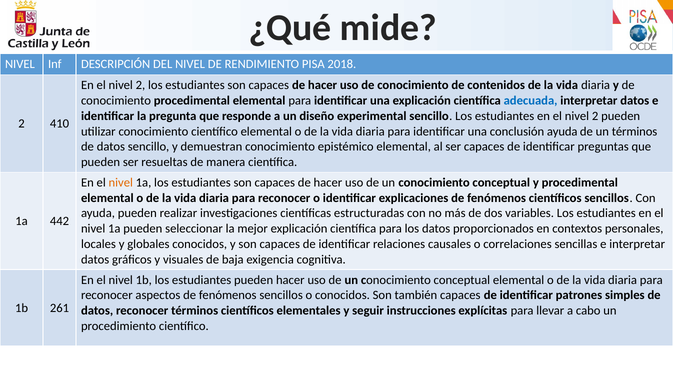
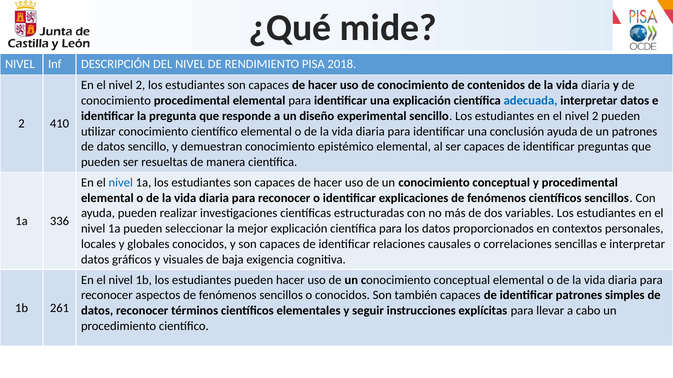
un términos: términos -> patrones
nivel at (121, 183) colour: orange -> blue
442: 442 -> 336
